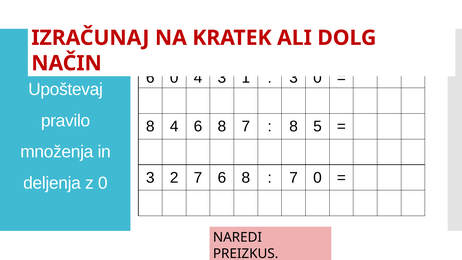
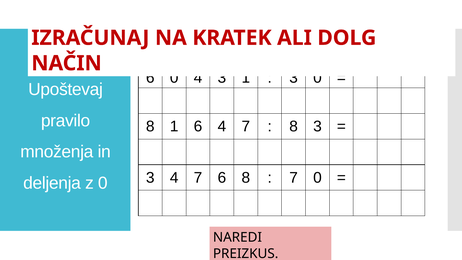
8 4: 4 -> 1
8 at (222, 126): 8 -> 4
8 5: 5 -> 3
3 2: 2 -> 4
